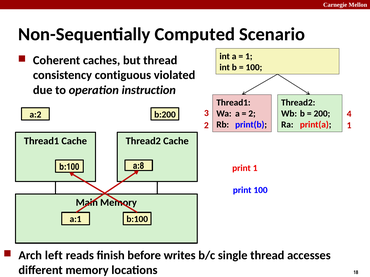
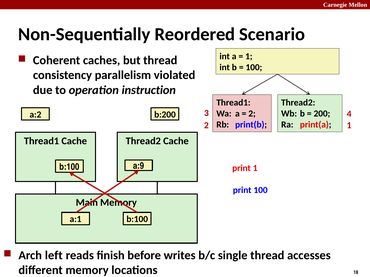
Computed: Computed -> Reordered
contiguous: contiguous -> parallelism
a:8: a:8 -> a:9
